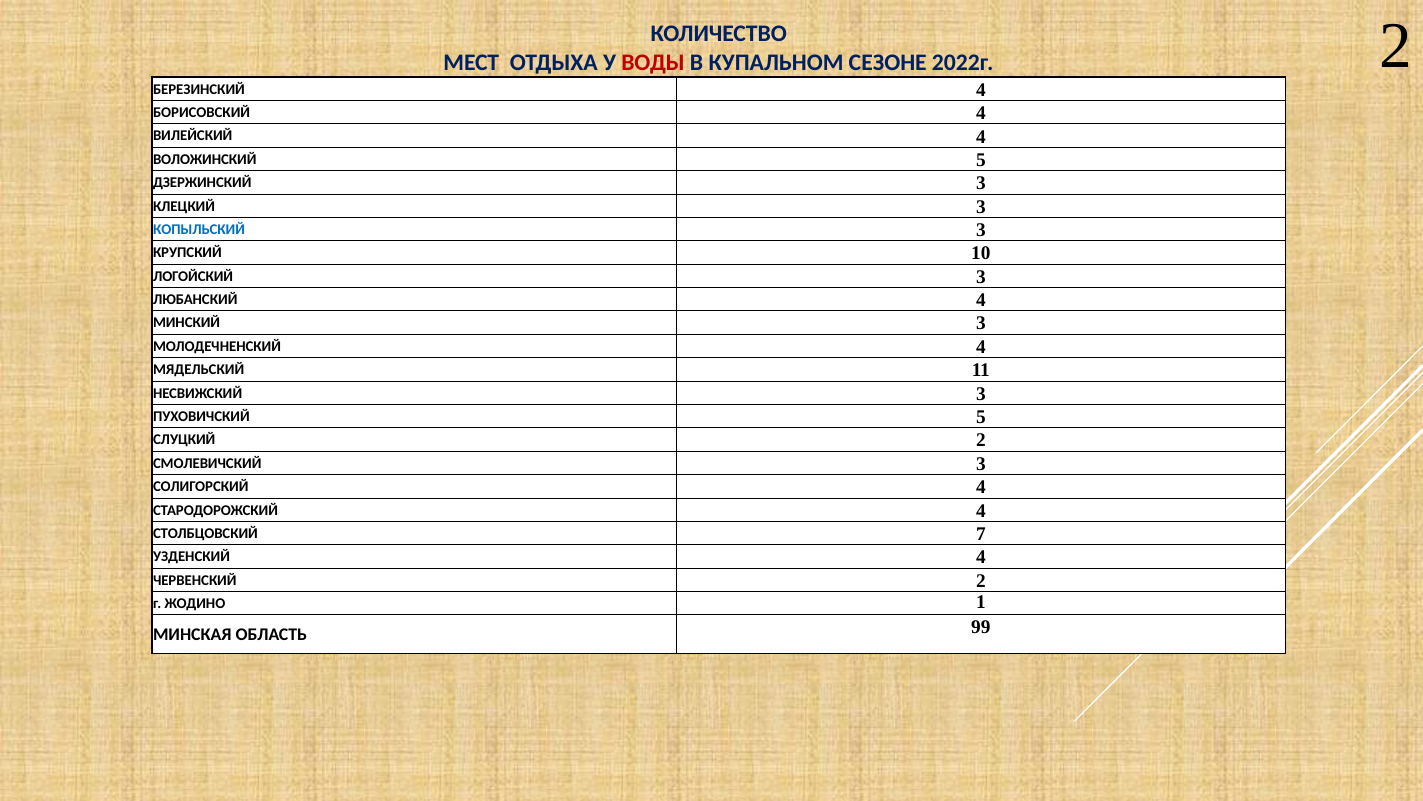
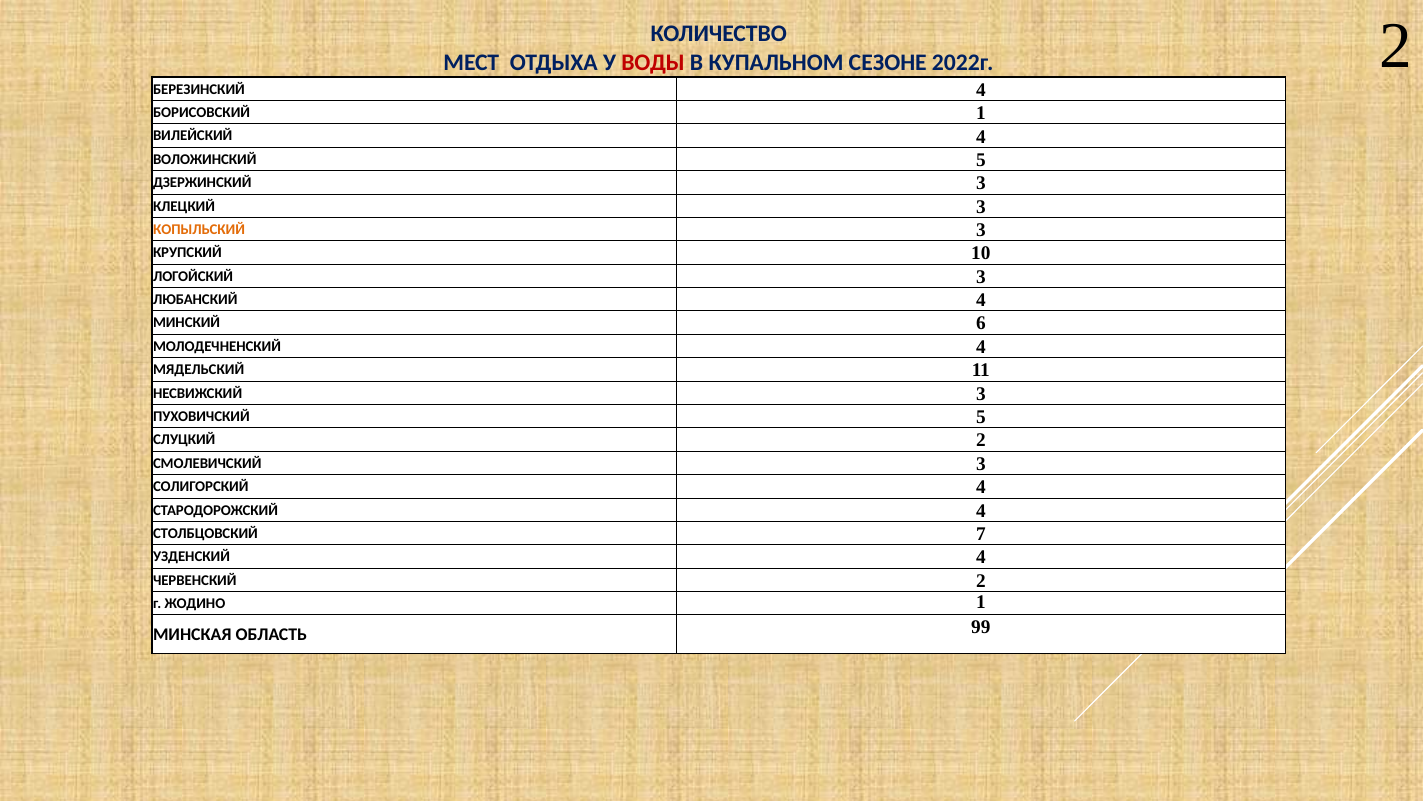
БОРИСОВСКИЙ 4: 4 -> 1
КОПЫЛЬСКИЙ colour: blue -> orange
МИНСКИЙ 3: 3 -> 6
